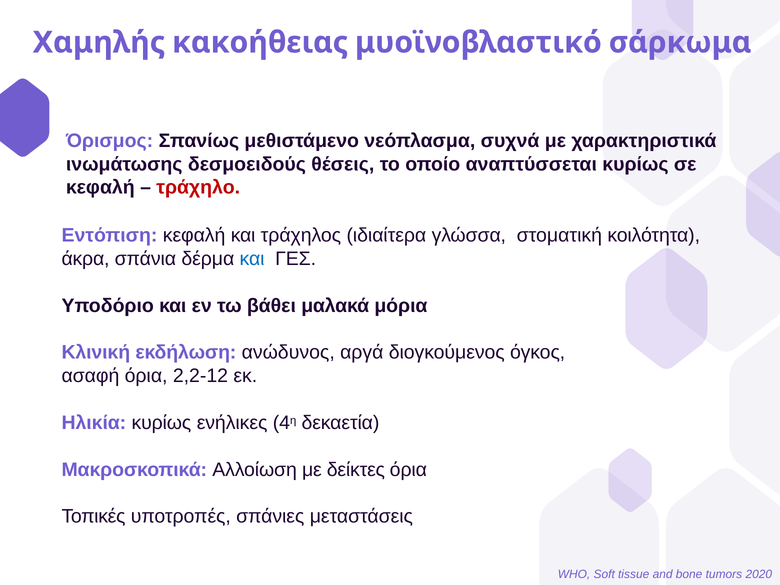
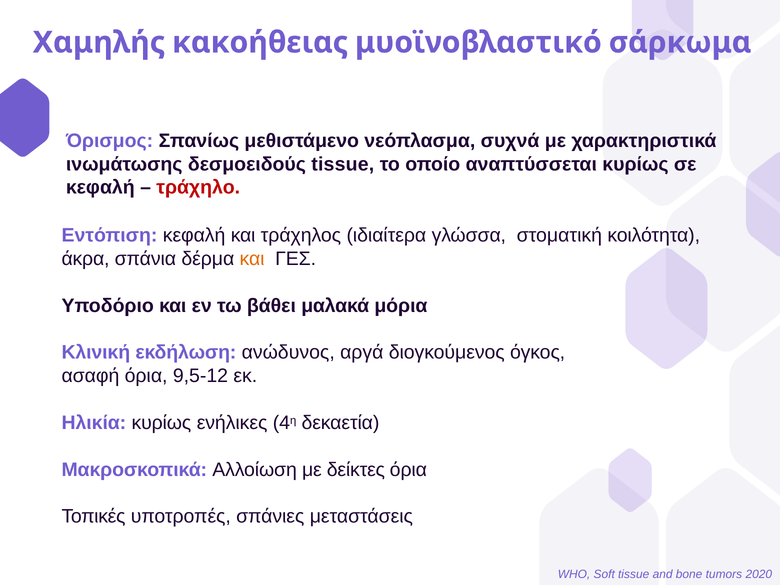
δεσμοειδούς θέσεις: θέσεις -> tissue
και at (252, 259) colour: blue -> orange
2,2-12: 2,2-12 -> 9,5-12
